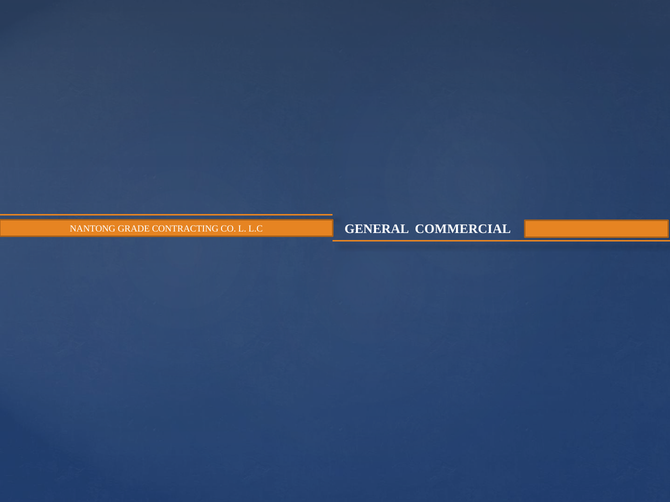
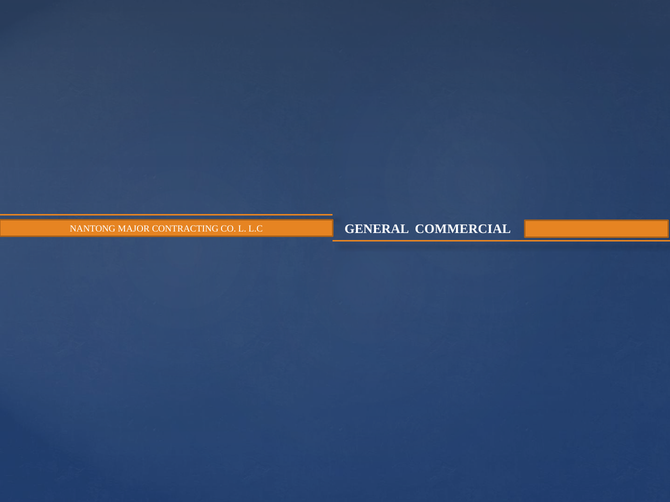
GRADE: GRADE -> MAJOR
